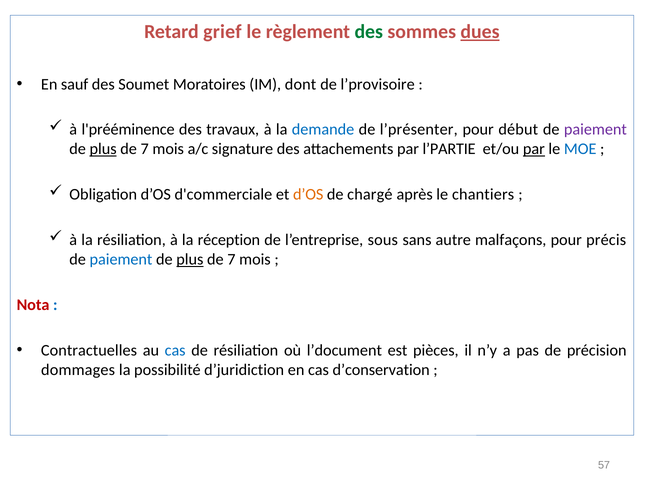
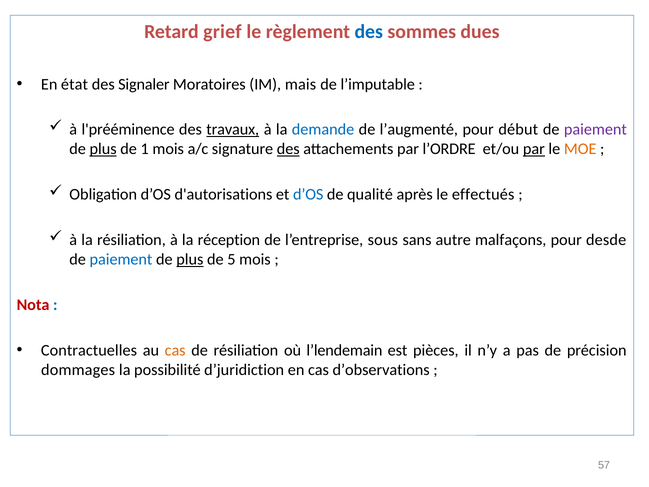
des at (369, 32) colour: green -> blue
dues underline: present -> none
sauf: sauf -> état
Soumet: Soumet -> Signaler
dont: dont -> mais
l’provisoire: l’provisoire -> l’imputable
travaux underline: none -> present
l’présenter: l’présenter -> l’augmenté
7 at (145, 149): 7 -> 1
des at (288, 149) underline: none -> present
l’PARTIE: l’PARTIE -> l’ORDRE
MOE colour: blue -> orange
d'commerciale: d'commerciale -> d'autorisations
d’OS at (308, 194) colour: orange -> blue
chargé: chargé -> qualité
chantiers: chantiers -> effectués
précis: précis -> desde
7 at (231, 259): 7 -> 5
cas at (175, 350) colour: blue -> orange
l’document: l’document -> l’lendemain
d’conservation: d’conservation -> d’observations
